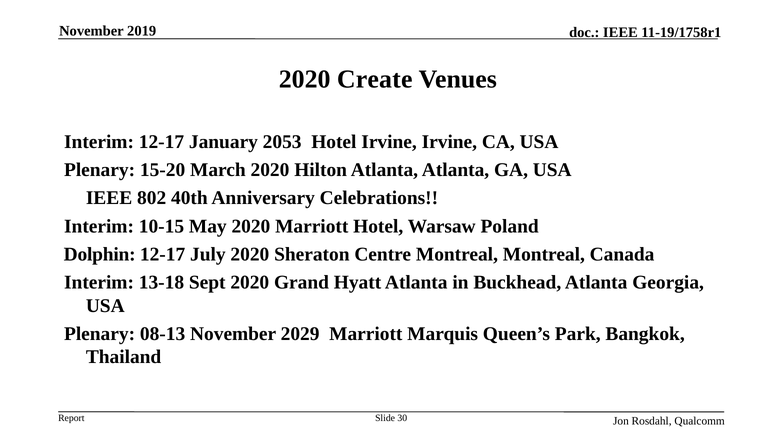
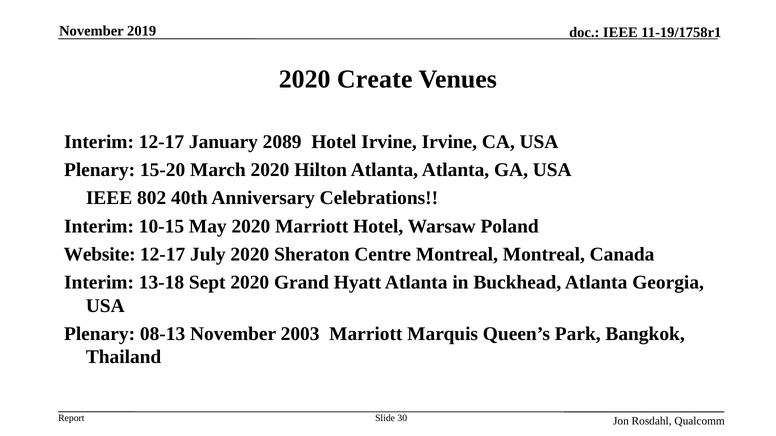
2053: 2053 -> 2089
Dolphin: Dolphin -> Website
2029: 2029 -> 2003
